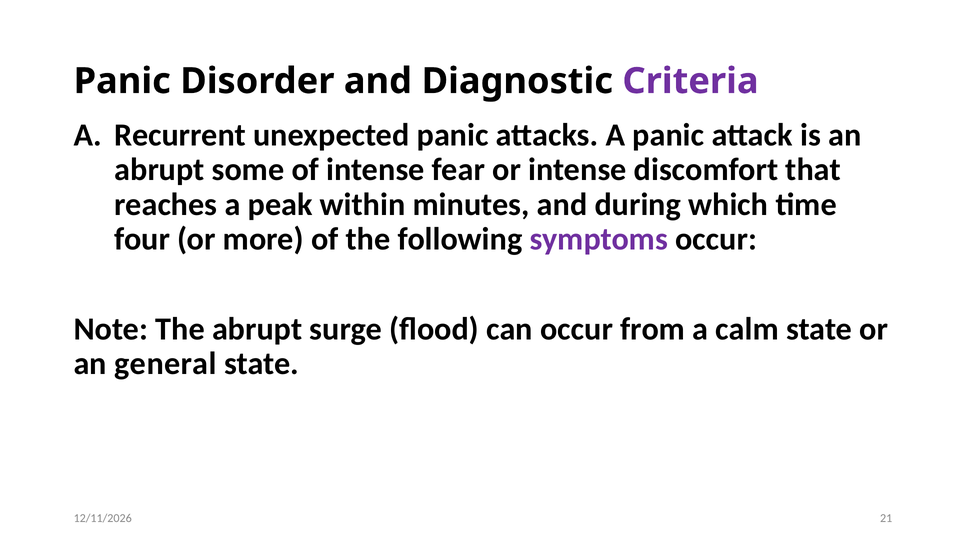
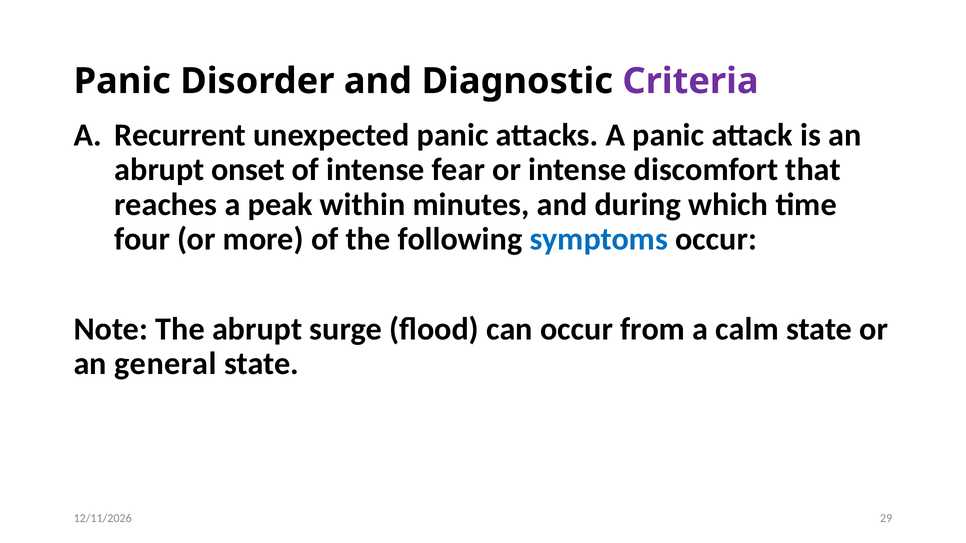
some: some -> onset
symptoms colour: purple -> blue
21: 21 -> 29
